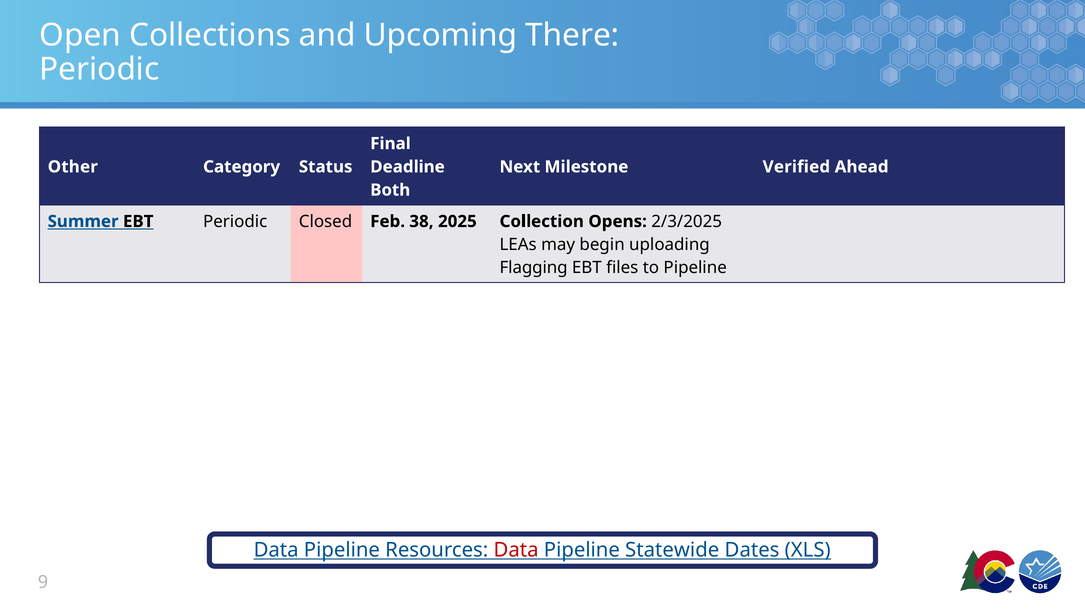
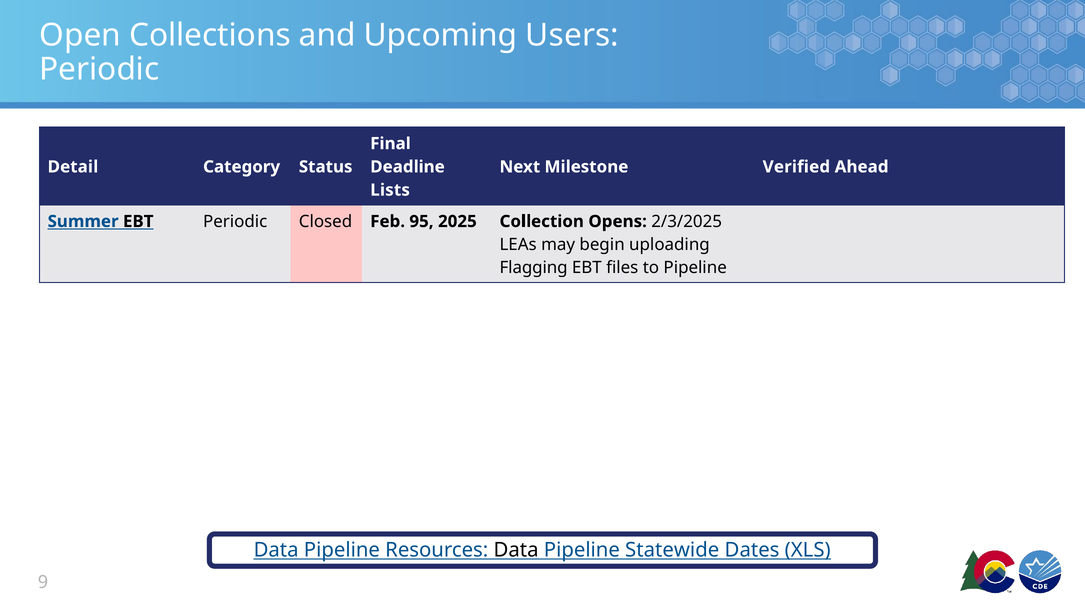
There: There -> Users
Other: Other -> Detail
Both: Both -> Lists
38: 38 -> 95
Data at (516, 549) colour: red -> black
